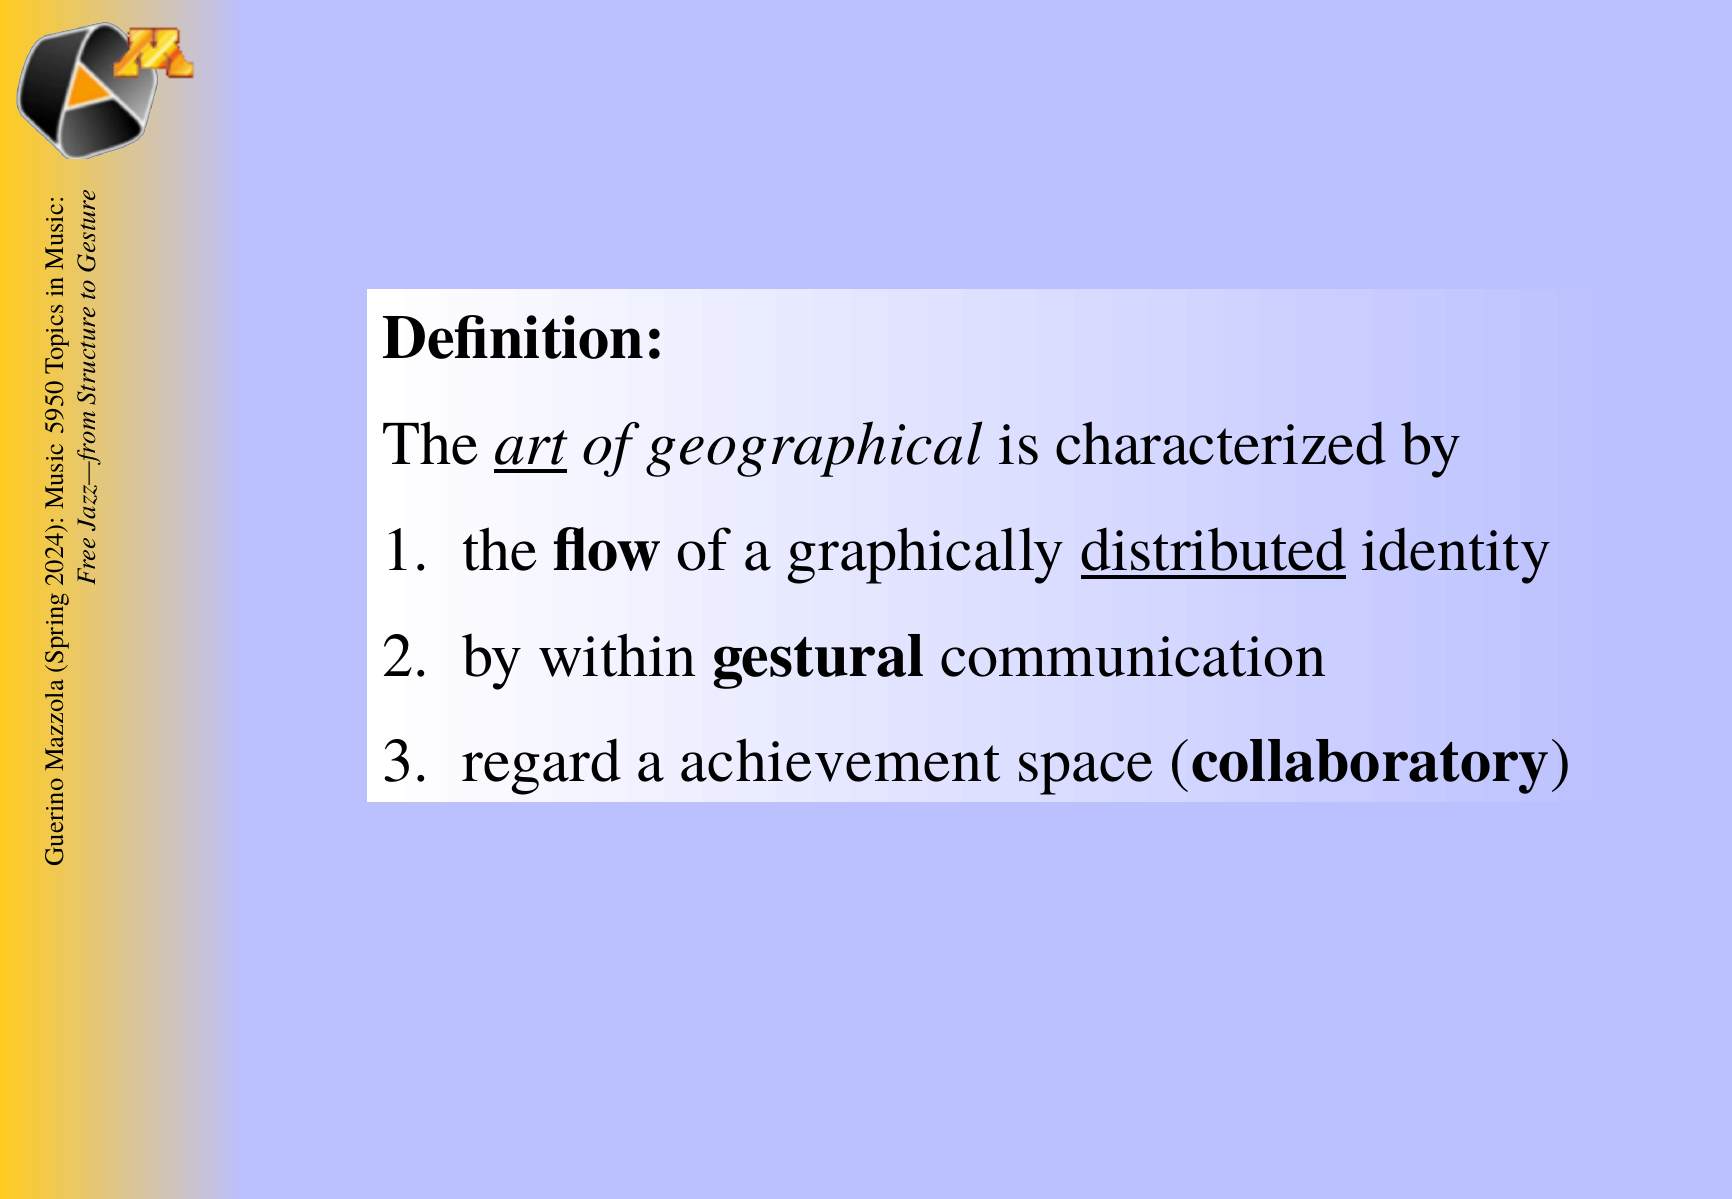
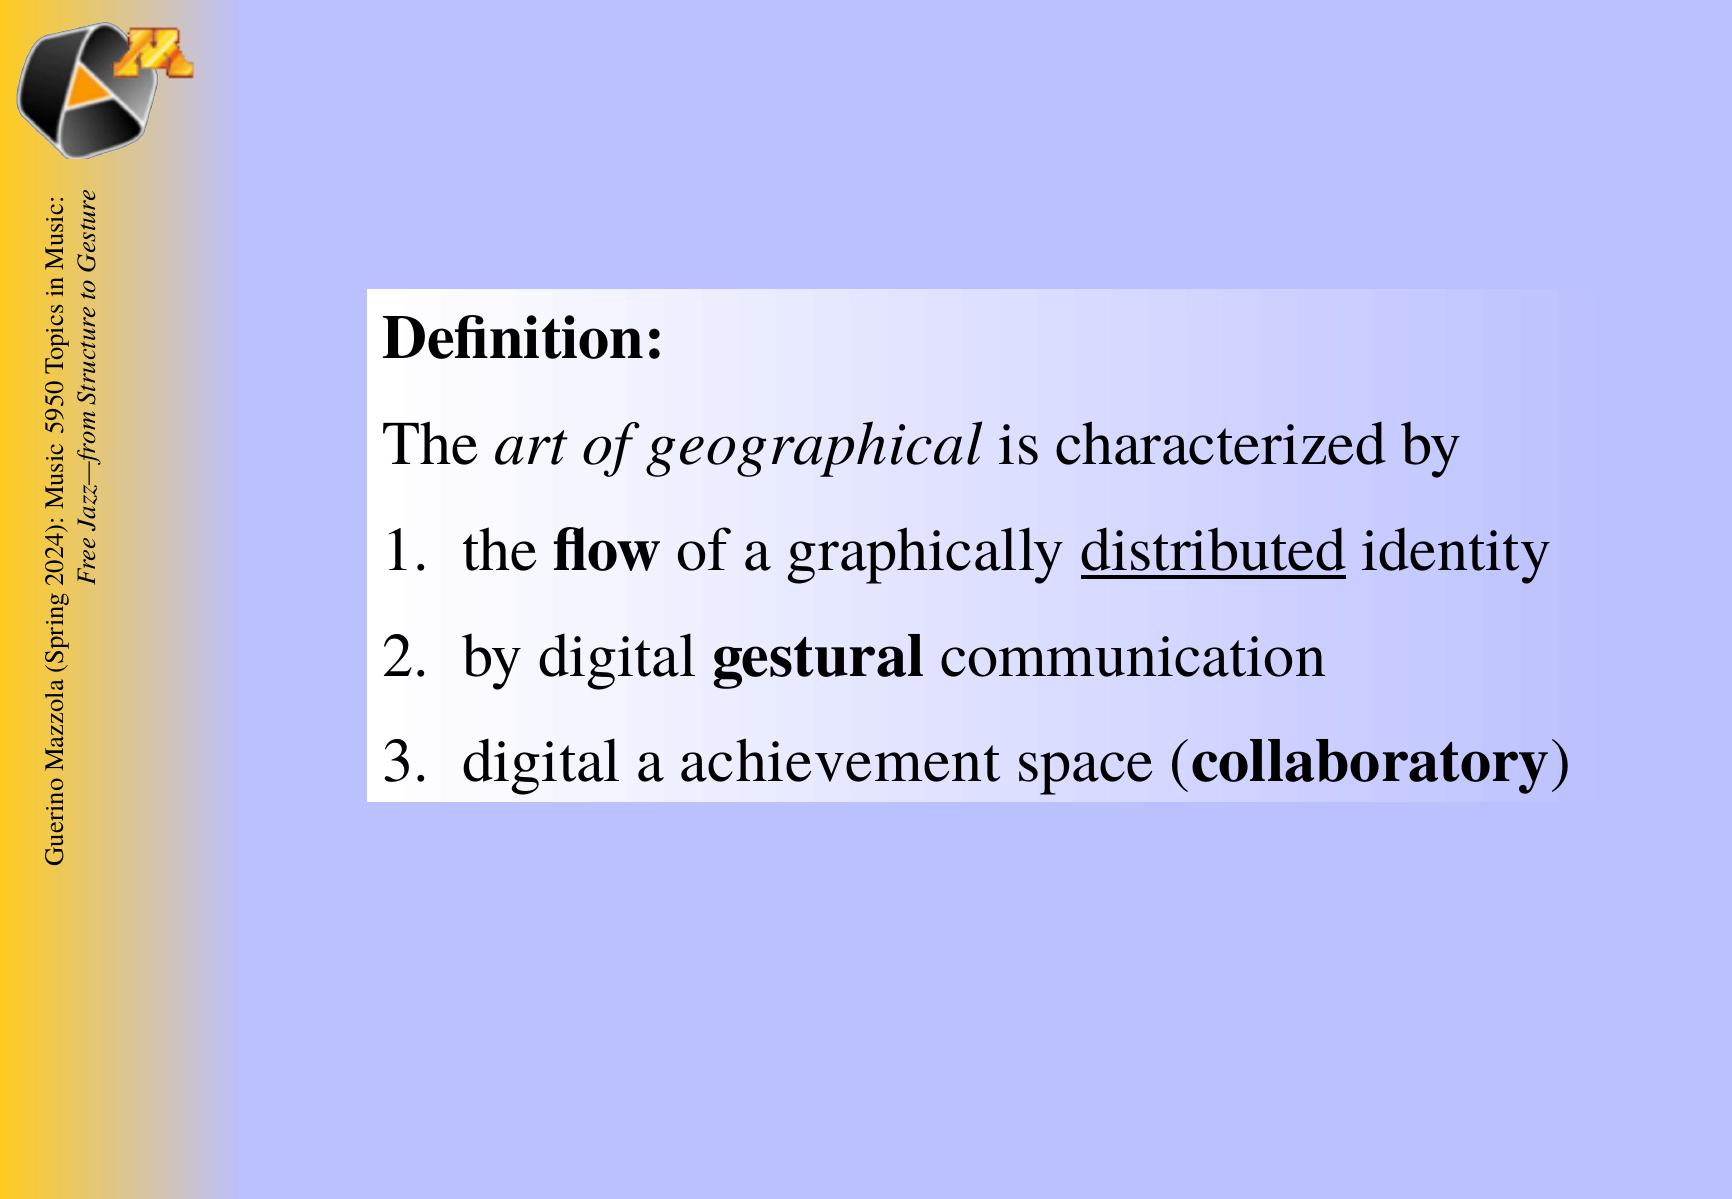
art underline: present -> none
by within: within -> digital
regard at (542, 762): regard -> digital
